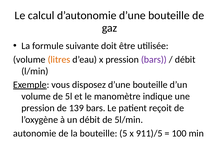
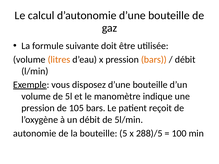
bars at (154, 60) colour: purple -> orange
139: 139 -> 105
911)/5: 911)/5 -> 288)/5
